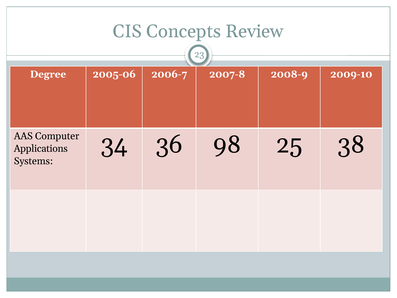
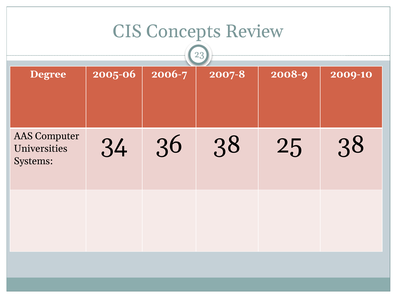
36 98: 98 -> 38
Applications: Applications -> Universities
